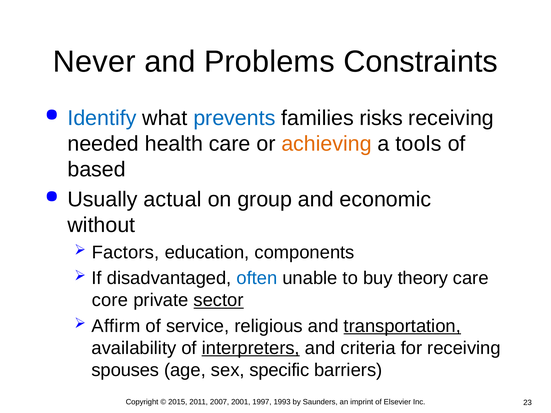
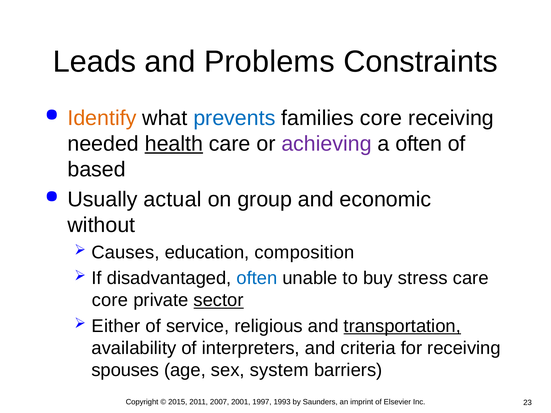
Never: Never -> Leads
Identify colour: blue -> orange
families risks: risks -> core
health underline: none -> present
achieving colour: orange -> purple
a tools: tools -> often
Factors: Factors -> Causes
components: components -> composition
theory: theory -> stress
Affirm: Affirm -> Either
interpreters underline: present -> none
specific: specific -> system
